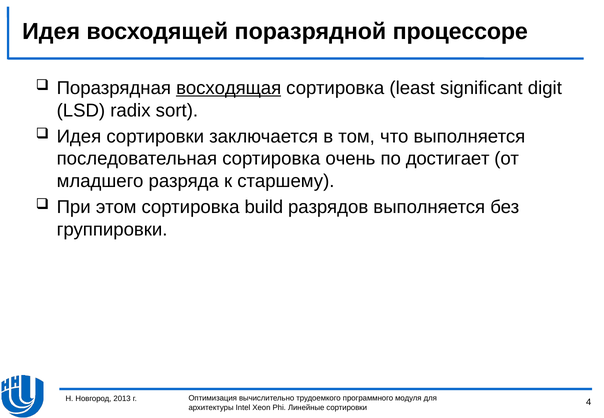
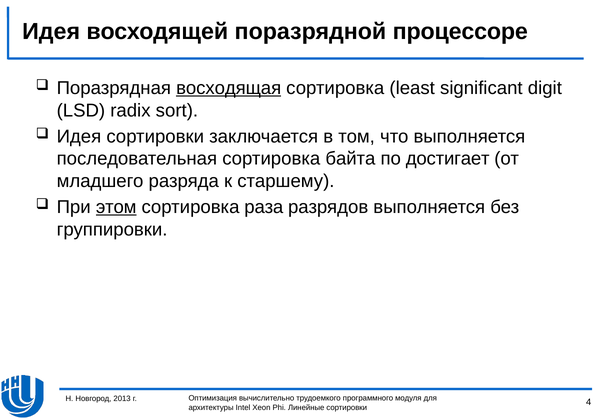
очень: очень -> байта
этом underline: none -> present
build: build -> раза
